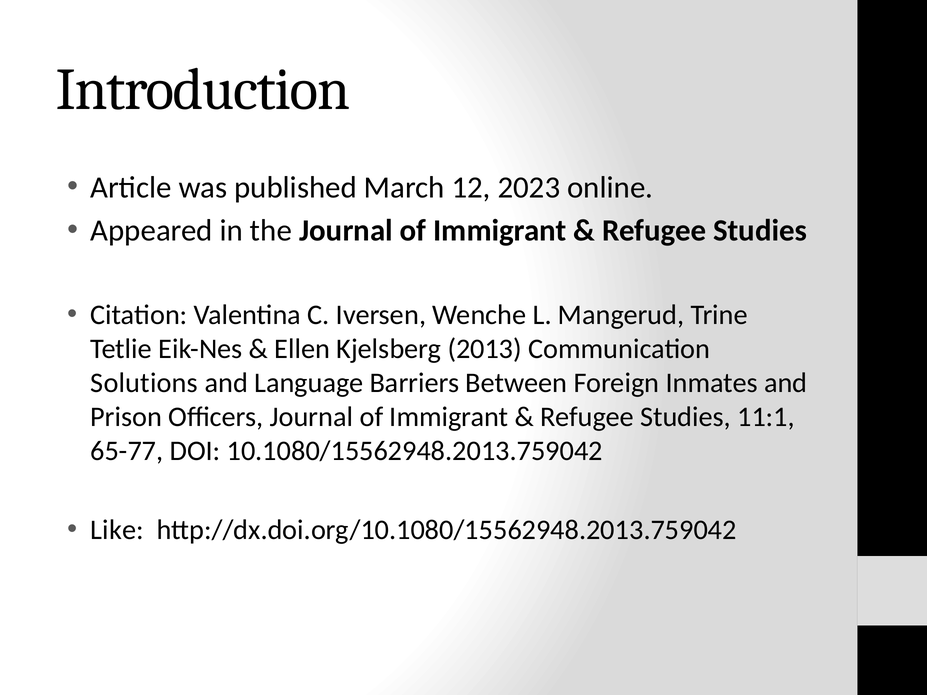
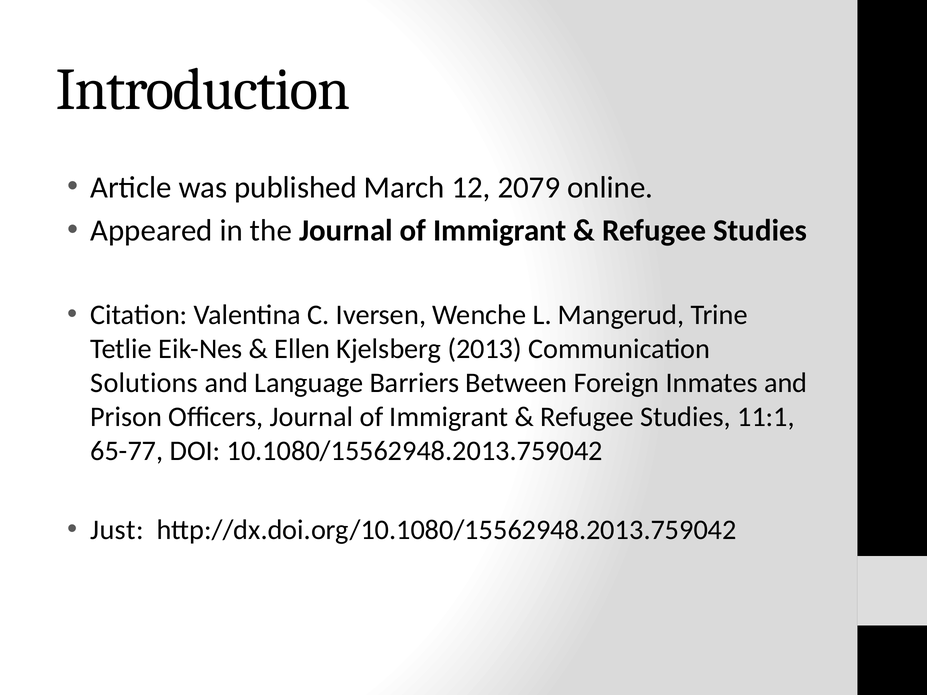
2023: 2023 -> 2079
Like: Like -> Just
